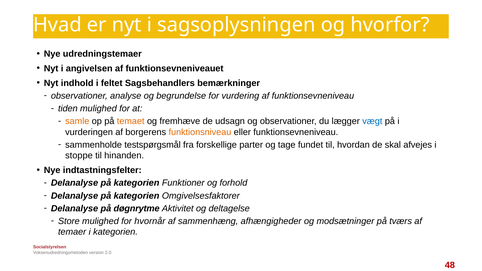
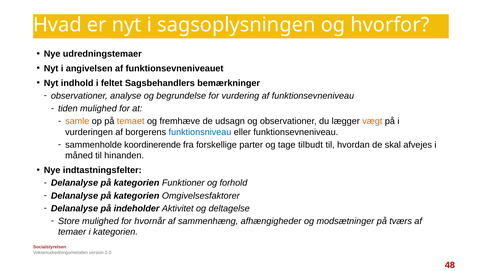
vægt colour: blue -> orange
funktionsniveau colour: orange -> blue
testspørgsmål: testspørgsmål -> koordinerende
fundet: fundet -> tilbudt
stoppe: stoppe -> måned
døgnrytme: døgnrytme -> indeholder
